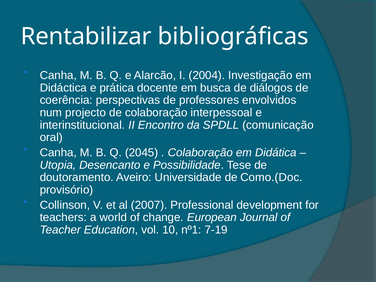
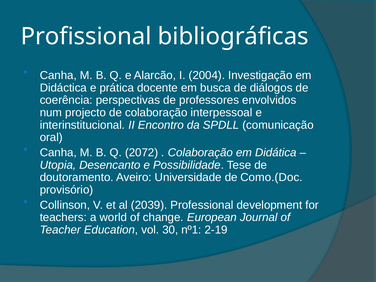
Rentabilizar: Rentabilizar -> Profissional
2045: 2045 -> 2072
2007: 2007 -> 2039
10: 10 -> 30
7-19: 7-19 -> 2-19
